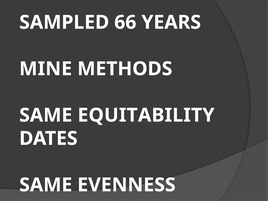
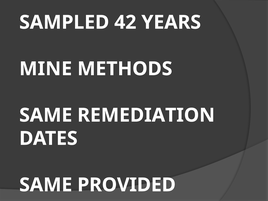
66: 66 -> 42
EQUITABILITY: EQUITABILITY -> REMEDIATION
EVENNESS: EVENNESS -> PROVIDED
